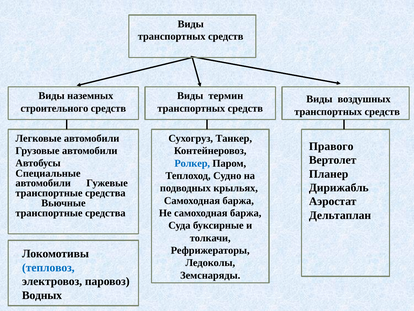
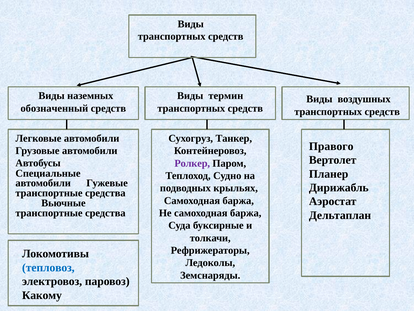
строительного: строительного -> обозначенный
Ролкер colour: blue -> purple
Водных: Водных -> Какому
